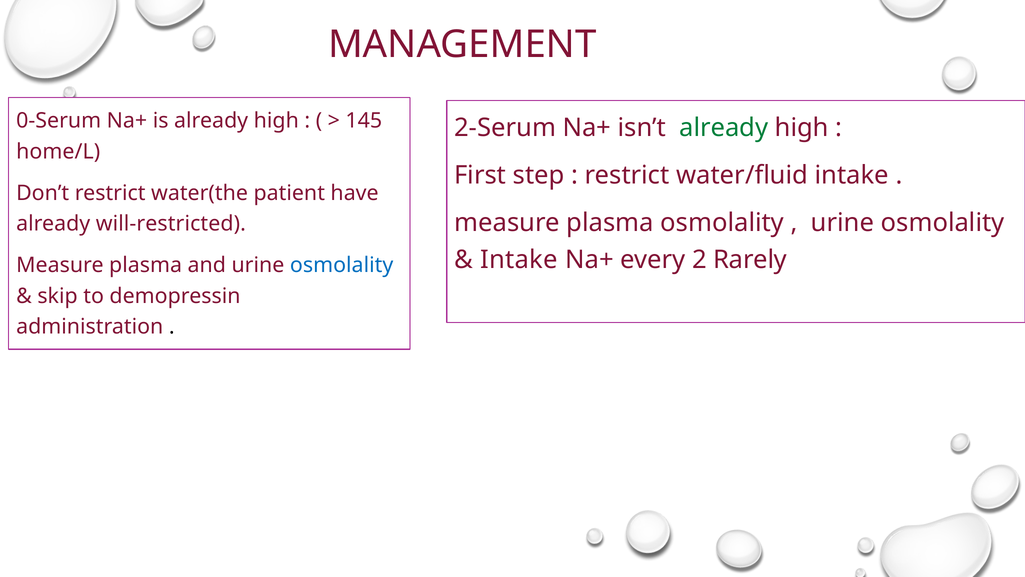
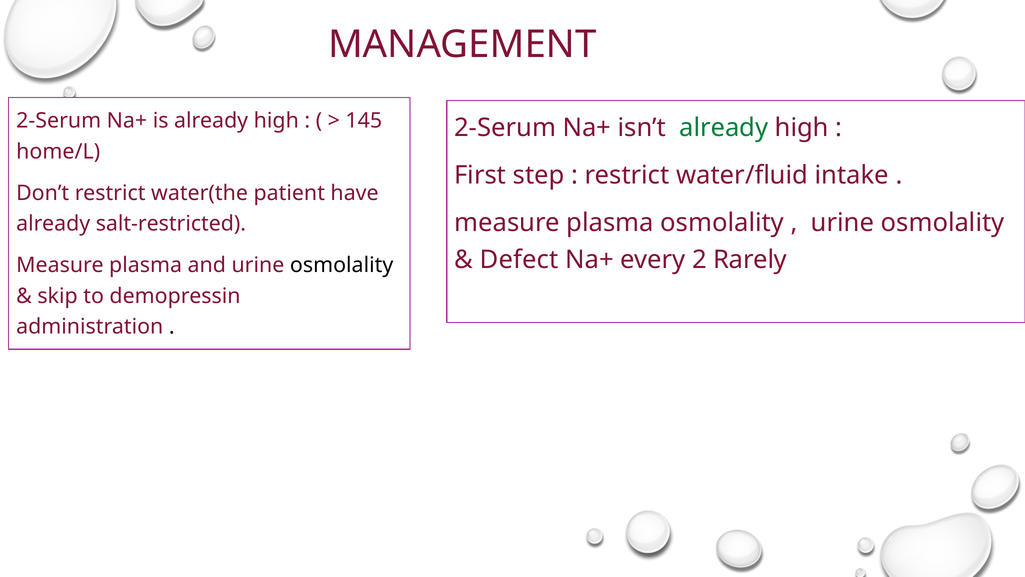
0-Serum at (59, 121): 0-Serum -> 2-Serum
will-restricted: will-restricted -> salt-restricted
Intake at (519, 260): Intake -> Defect
osmolality at (342, 265) colour: blue -> black
